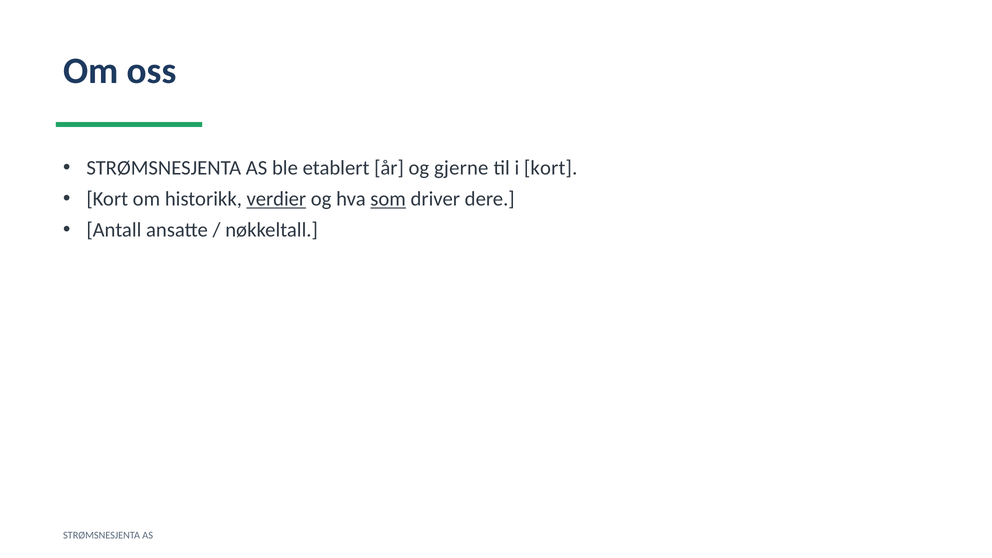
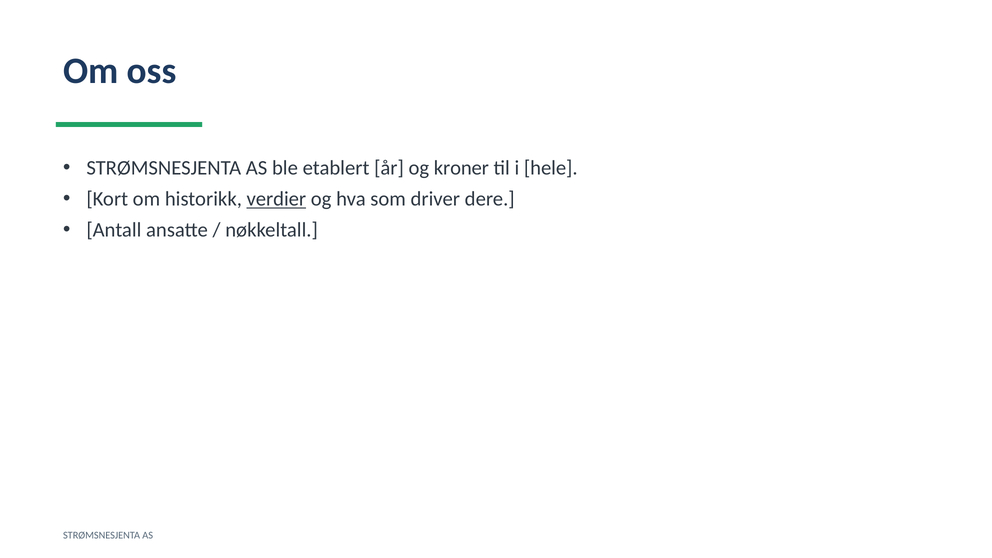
gjerne: gjerne -> kroner
i kort: kort -> hele
som underline: present -> none
